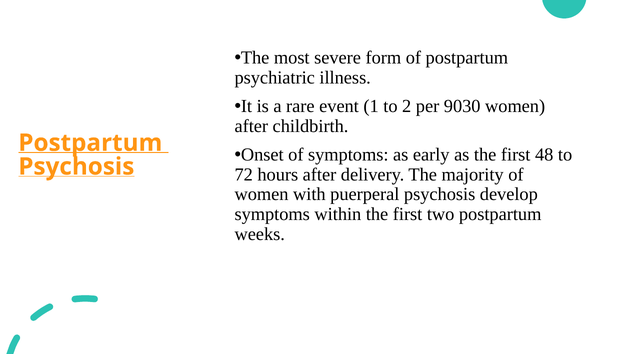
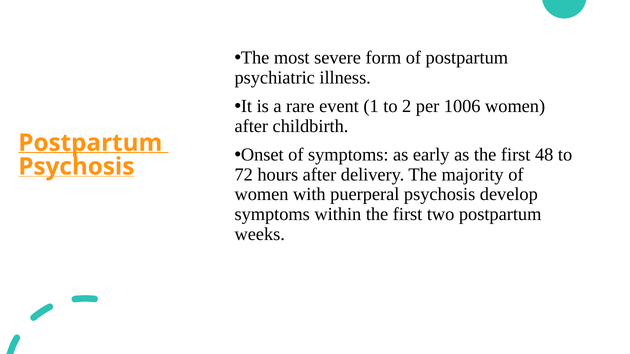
9030: 9030 -> 1006
